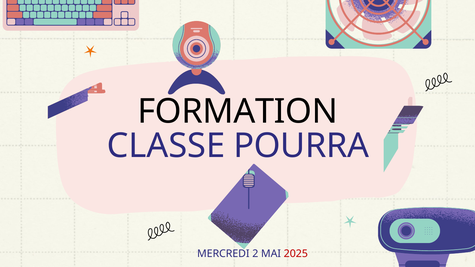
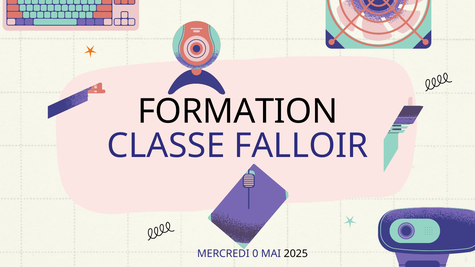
POURRA: POURRA -> FALLOIR
2: 2 -> 0
2025 colour: red -> black
